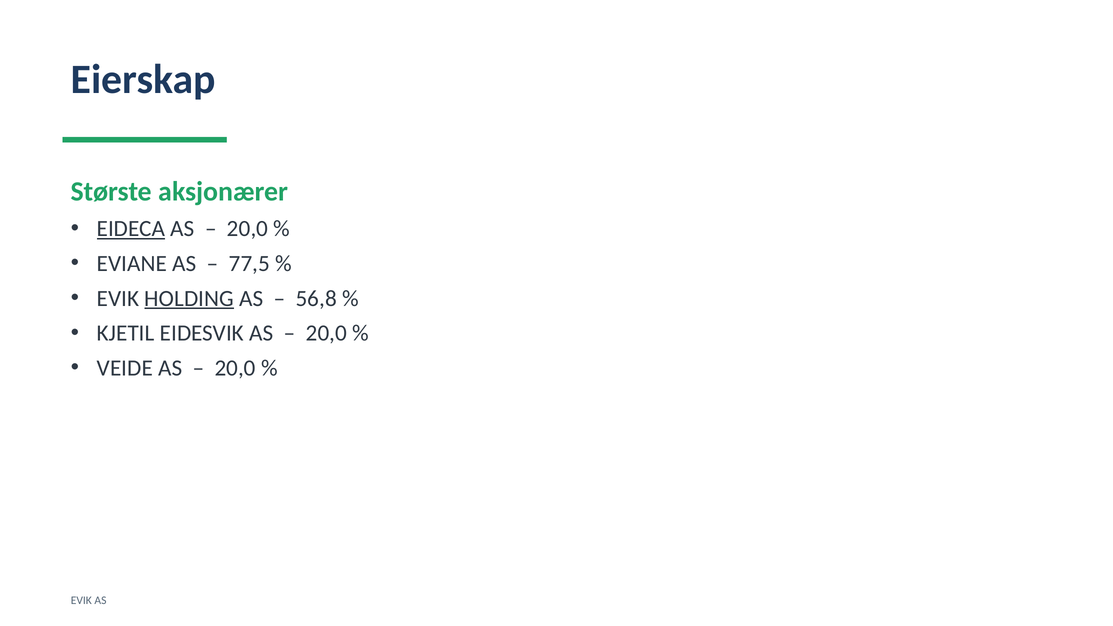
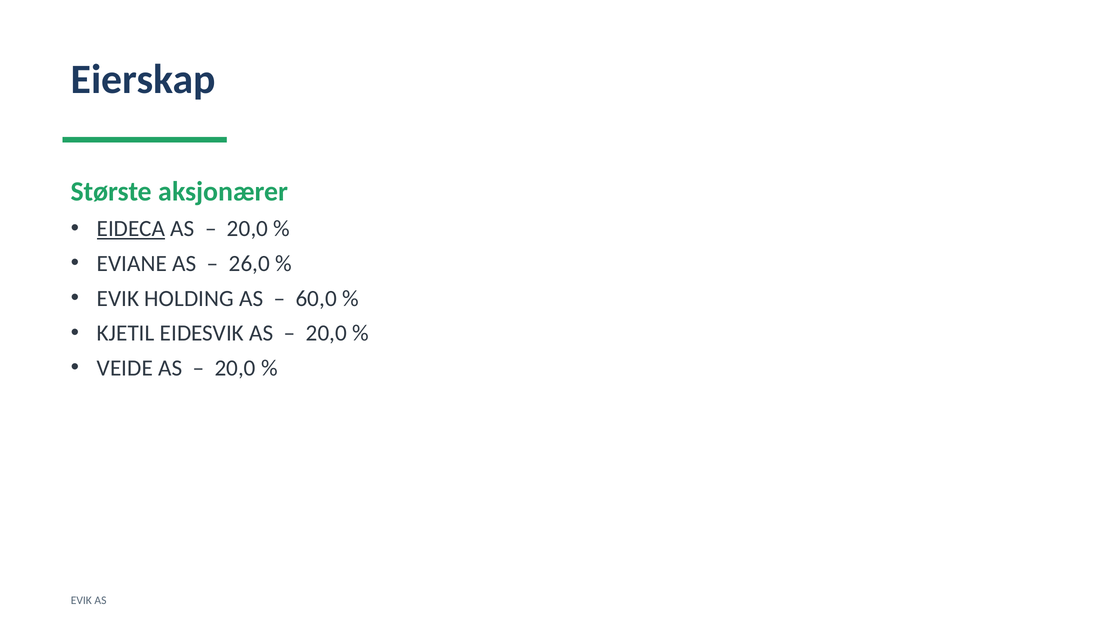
77,5: 77,5 -> 26,0
HOLDING underline: present -> none
56,8: 56,8 -> 60,0
